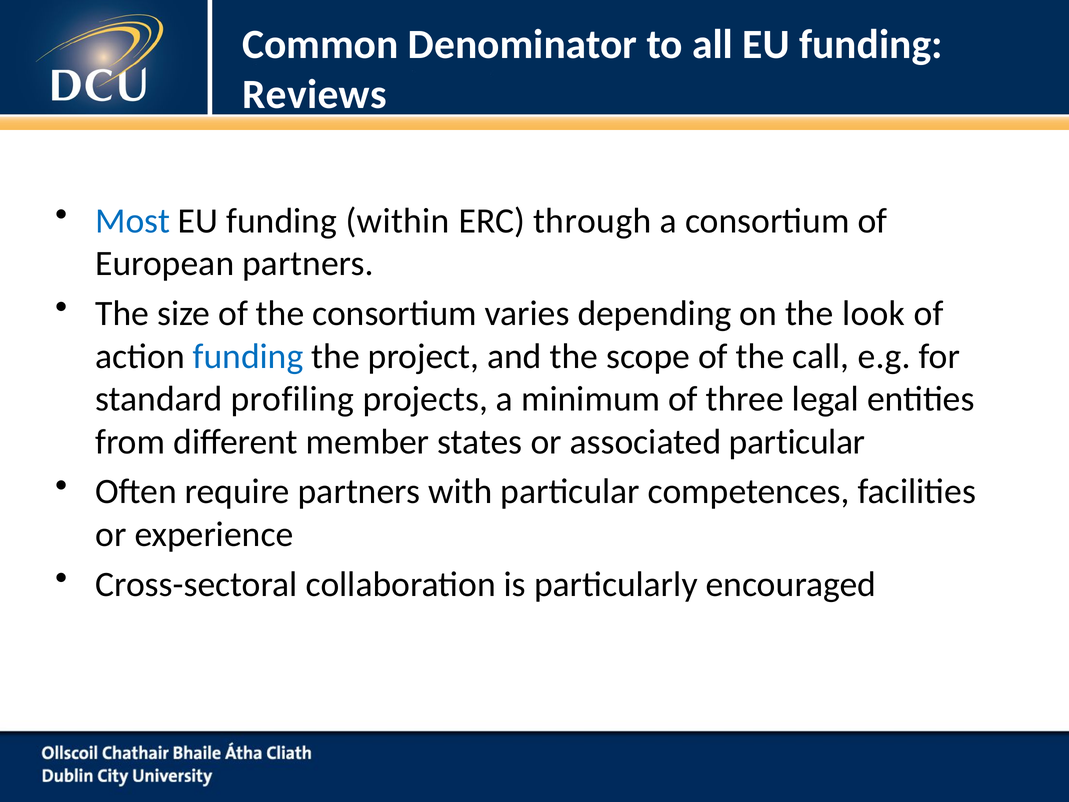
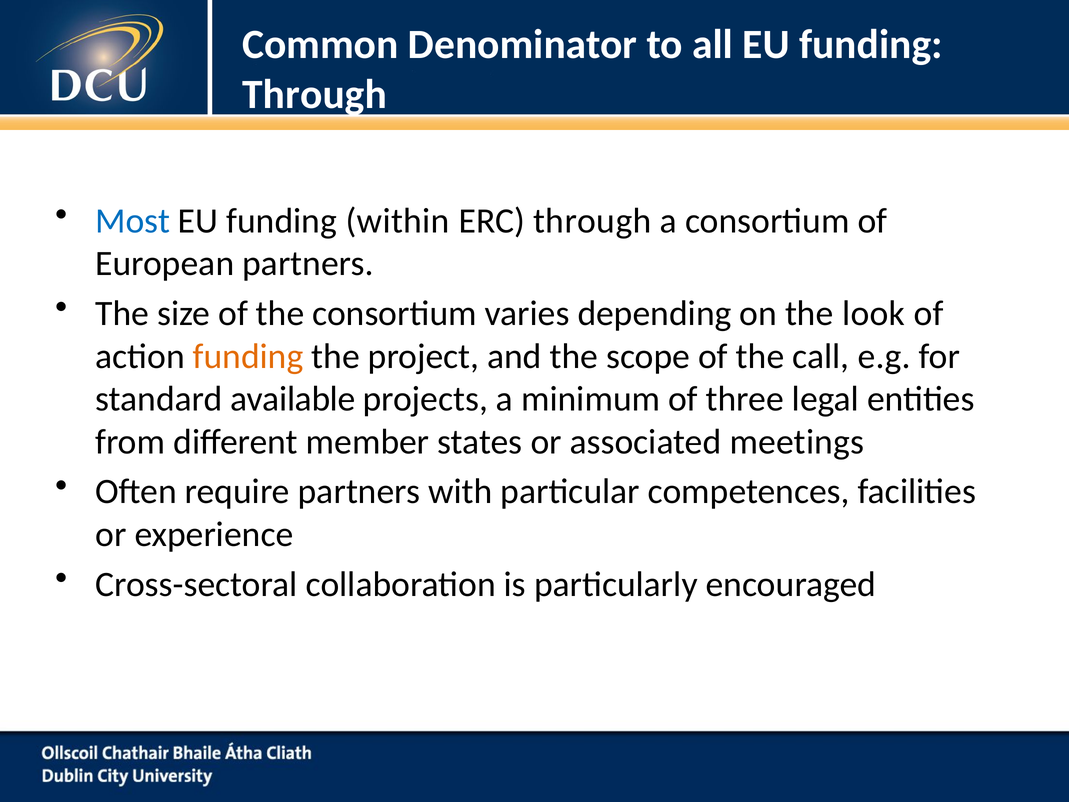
Reviews at (315, 95): Reviews -> Through
funding at (248, 356) colour: blue -> orange
profiling: profiling -> available
associated particular: particular -> meetings
